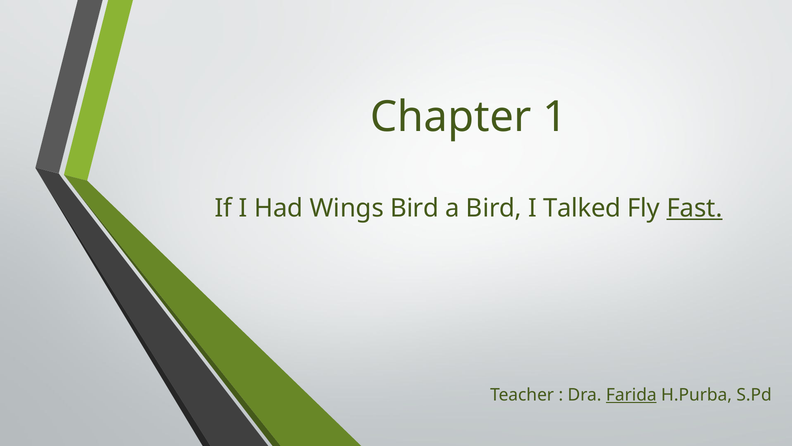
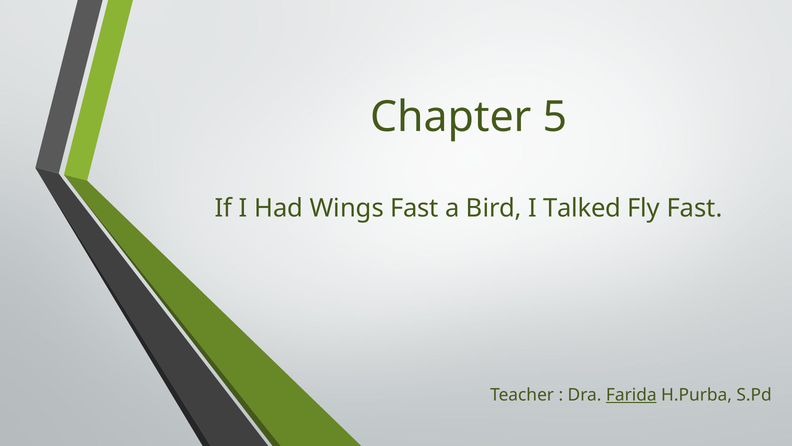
1: 1 -> 5
Wings Bird: Bird -> Fast
Fast at (695, 208) underline: present -> none
